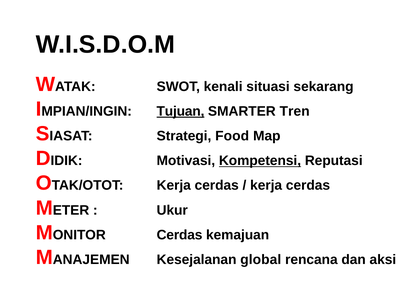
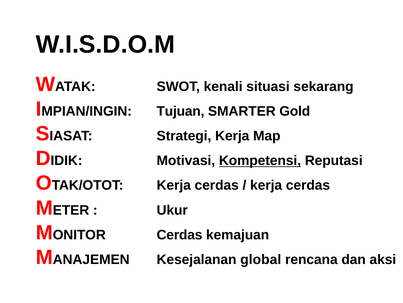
Tujuan underline: present -> none
Tren: Tren -> Gold
Strategi Food: Food -> Kerja
